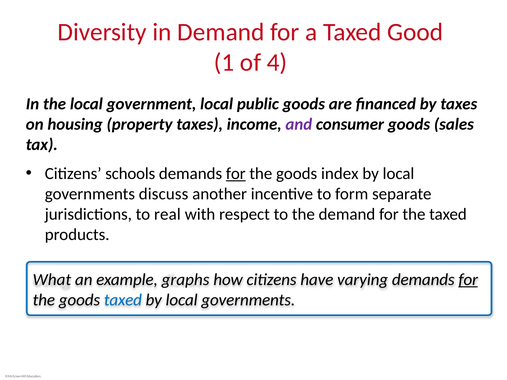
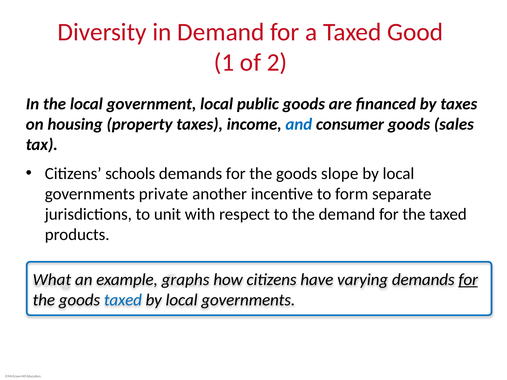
4: 4 -> 2
and colour: purple -> blue
for at (236, 174) underline: present -> none
index: index -> slope
discuss: discuss -> private
real: real -> unit
